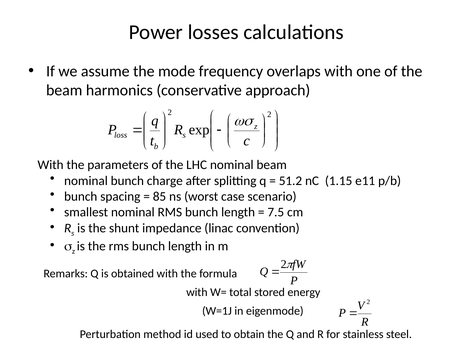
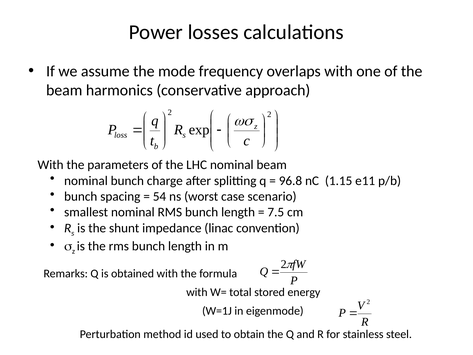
51.2: 51.2 -> 96.8
85: 85 -> 54
